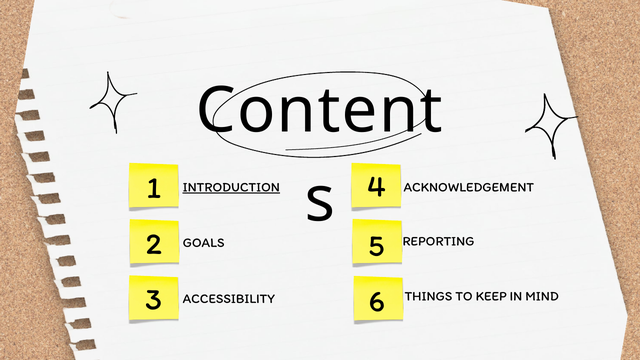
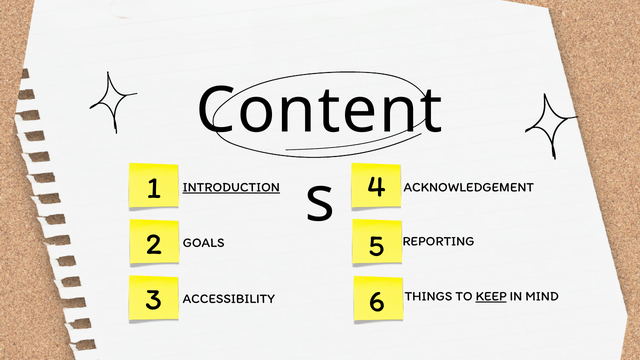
KEEP underline: none -> present
